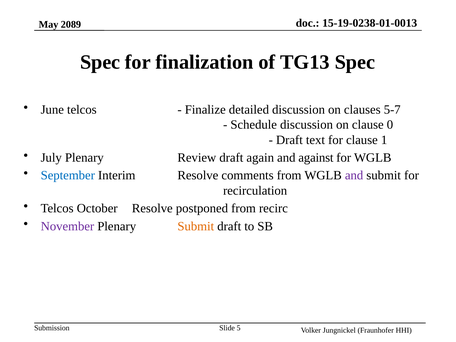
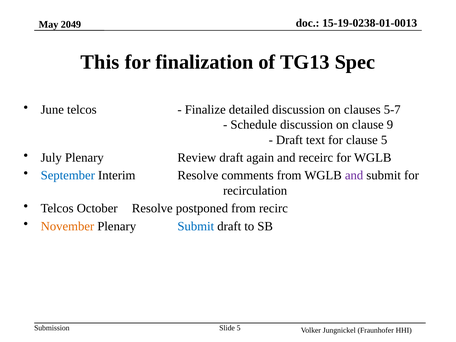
2089: 2089 -> 2049
Spec at (100, 62): Spec -> This
0: 0 -> 9
clause 1: 1 -> 5
against: against -> receirc
November colour: purple -> orange
Submit at (196, 226) colour: orange -> blue
